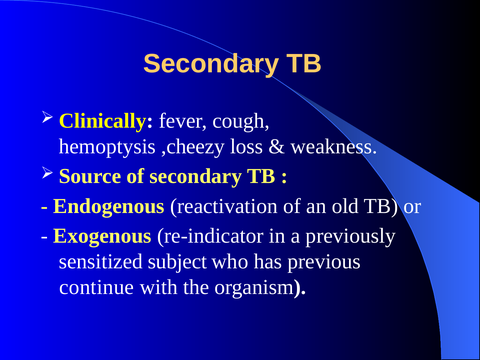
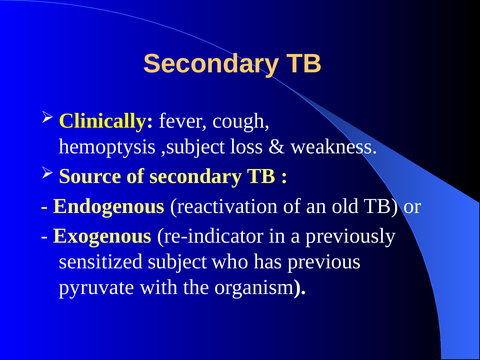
,cheezy: ,cheezy -> ,subject
continue: continue -> pyruvate
